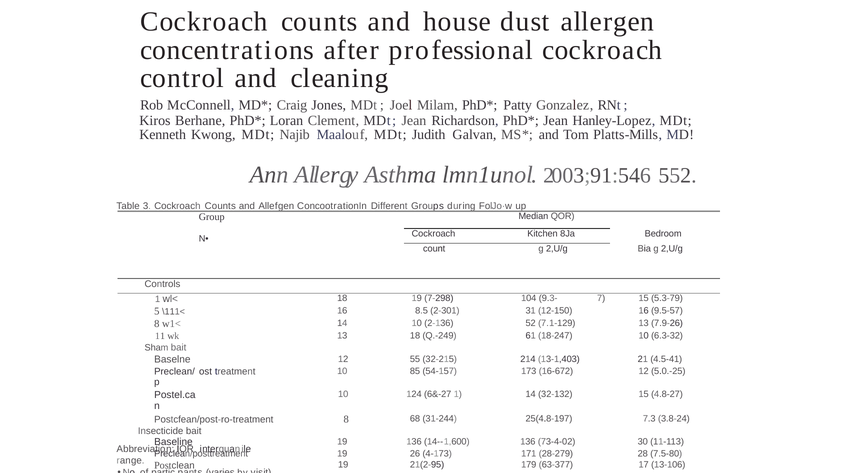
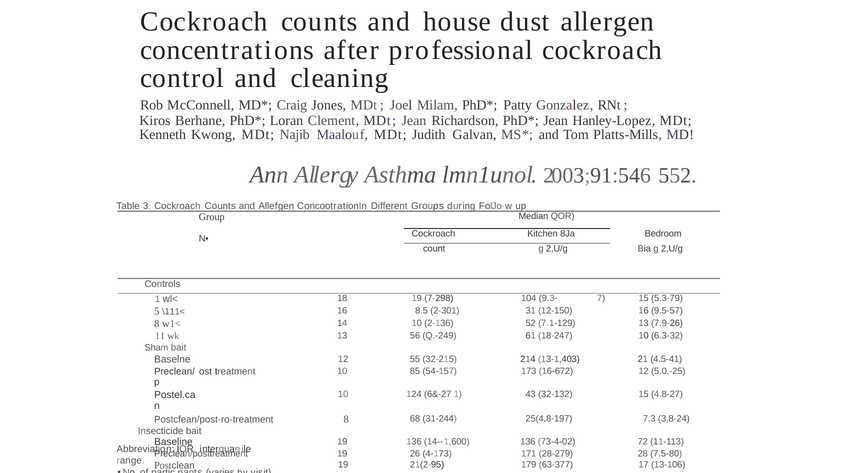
13 18: 18 -> 56
1 14: 14 -> 43
30: 30 -> 72
